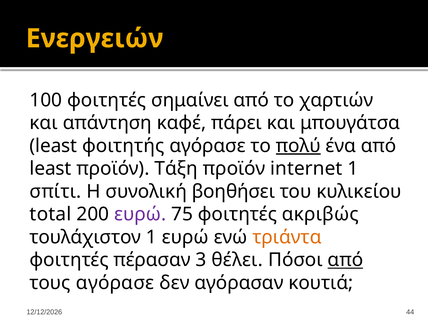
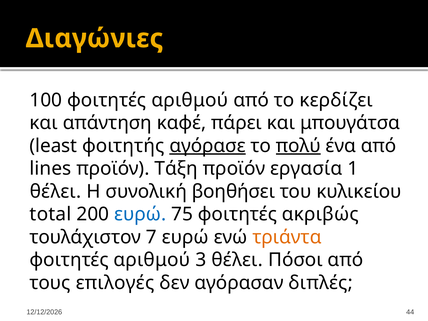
Ενεργειών: Ενεργειών -> Διαγώνιες
100 φοιτητές σημαίνει: σημαίνει -> αριθμού
χαρτιών: χαρτιών -> κερδίζει
αγόρασε at (208, 146) underline: none -> present
least at (51, 169): least -> lines
internet: internet -> εργασία
σπίτι at (55, 191): σπίτι -> θέλει
ευρώ at (140, 214) colour: purple -> blue
τουλάχιστον 1: 1 -> 7
πέρασαν at (152, 260): πέρασαν -> αριθμού
από at (345, 260) underline: present -> none
τους αγόρασε: αγόρασε -> επιλογές
κουτιά: κουτιά -> διπλές
